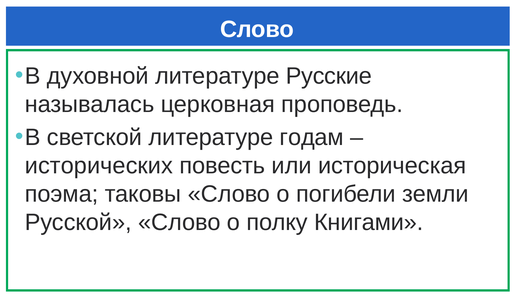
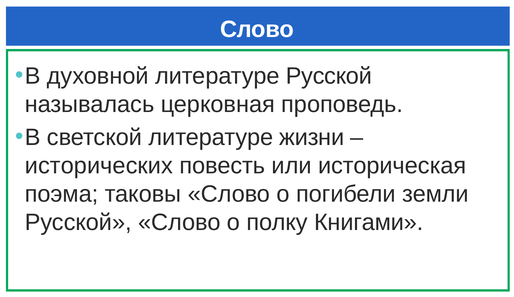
литературе Русские: Русские -> Русской
годам: годам -> жизни
